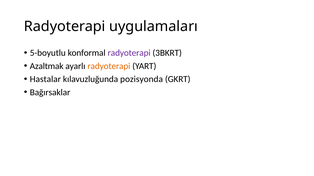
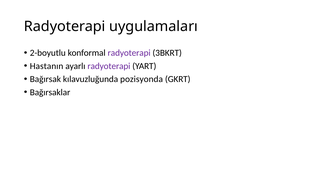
5-boyutlu: 5-boyutlu -> 2-boyutlu
Azaltmak: Azaltmak -> Hastanın
radyoterapi at (109, 66) colour: orange -> purple
Hastalar: Hastalar -> Bağırsak
